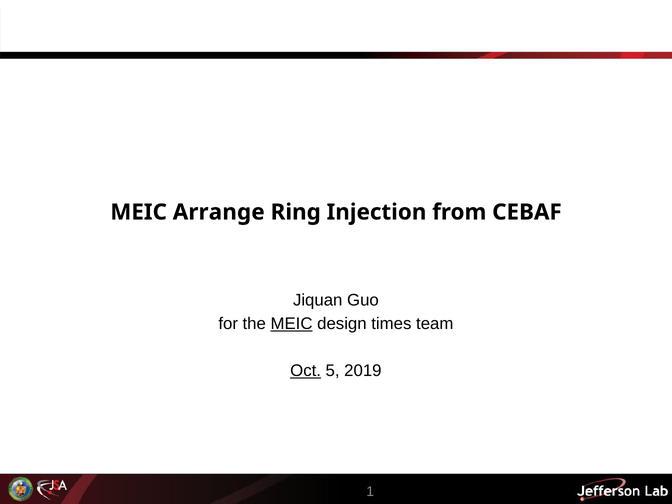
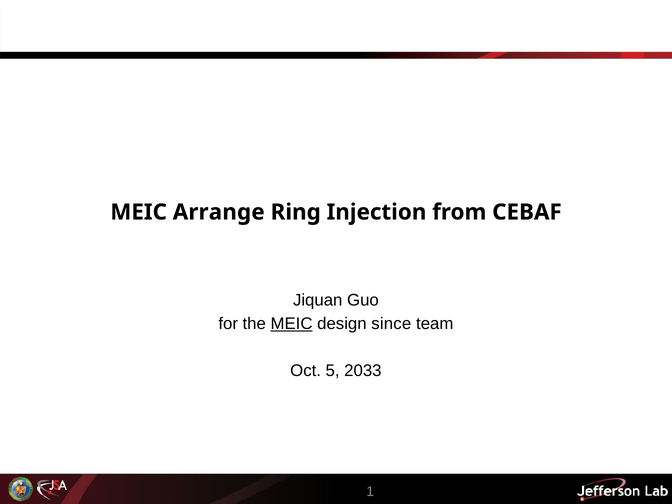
times: times -> since
Oct underline: present -> none
2019: 2019 -> 2033
